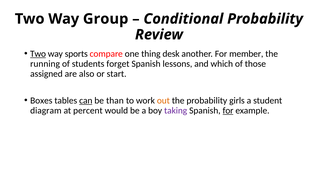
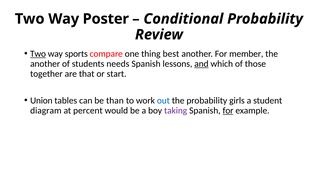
Group: Group -> Poster
desk: desk -> best
running at (45, 64): running -> another
forget: forget -> needs
and underline: none -> present
assigned: assigned -> together
also: also -> that
Boxes: Boxes -> Union
can underline: present -> none
out colour: orange -> blue
